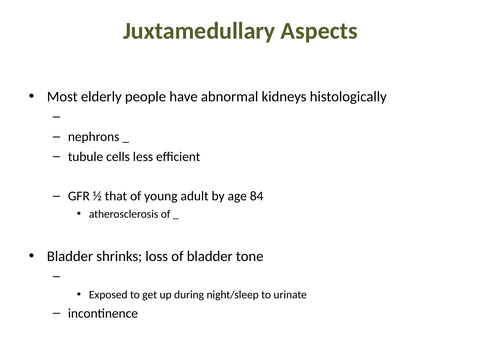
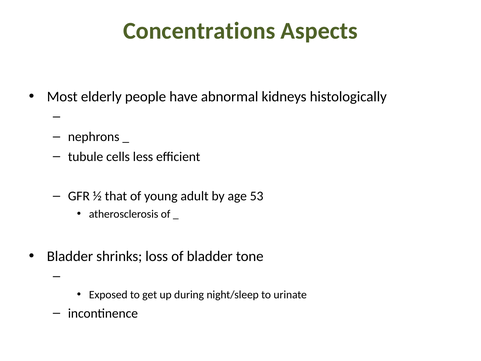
Juxtamedullary: Juxtamedullary -> Concentrations
84: 84 -> 53
